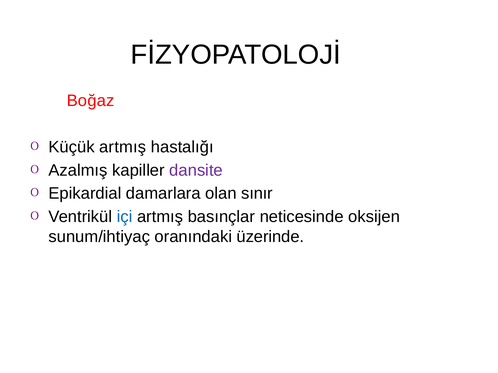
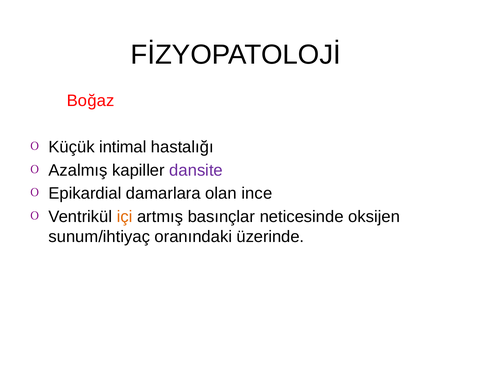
Küçük artmış: artmış -> intimal
sınır: sınır -> ince
içi colour: blue -> orange
